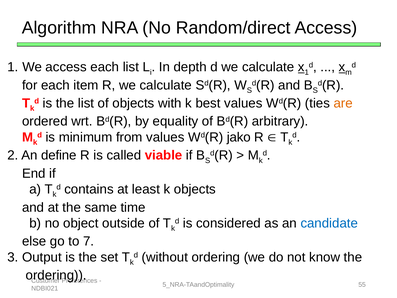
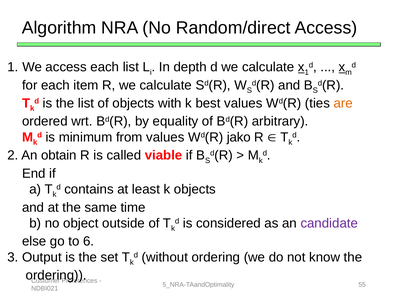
define: define -> obtain
candidate colour: blue -> purple
7: 7 -> 6
